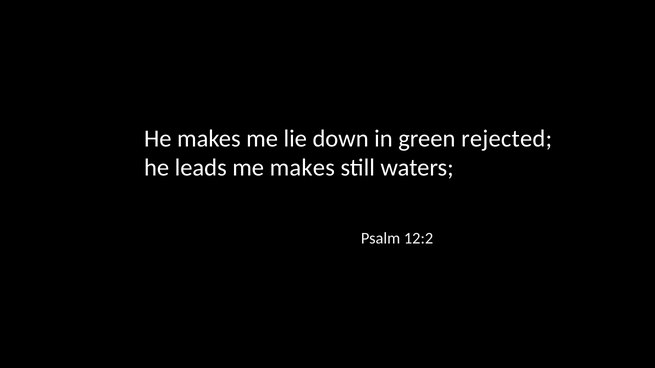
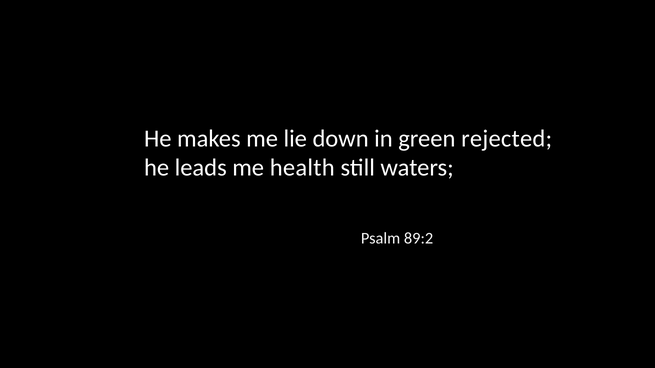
me makes: makes -> health
12:2: 12:2 -> 89:2
